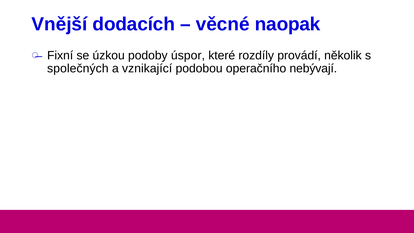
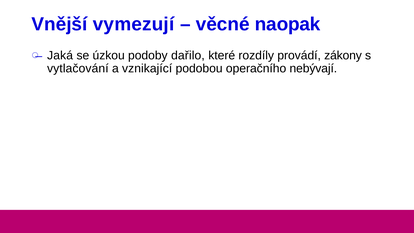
dodacích: dodacích -> vymezují
Fixní: Fixní -> Jaká
úspor: úspor -> dařilo
několik: několik -> zákony
společných: společných -> vytlačování
